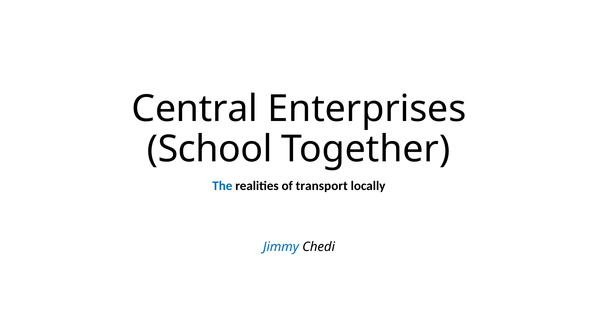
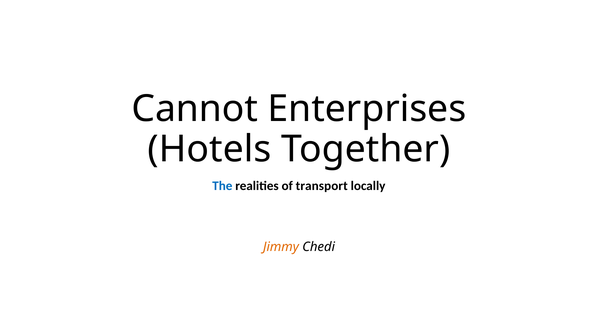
Central: Central -> Cannot
School: School -> Hotels
Jimmy colour: blue -> orange
